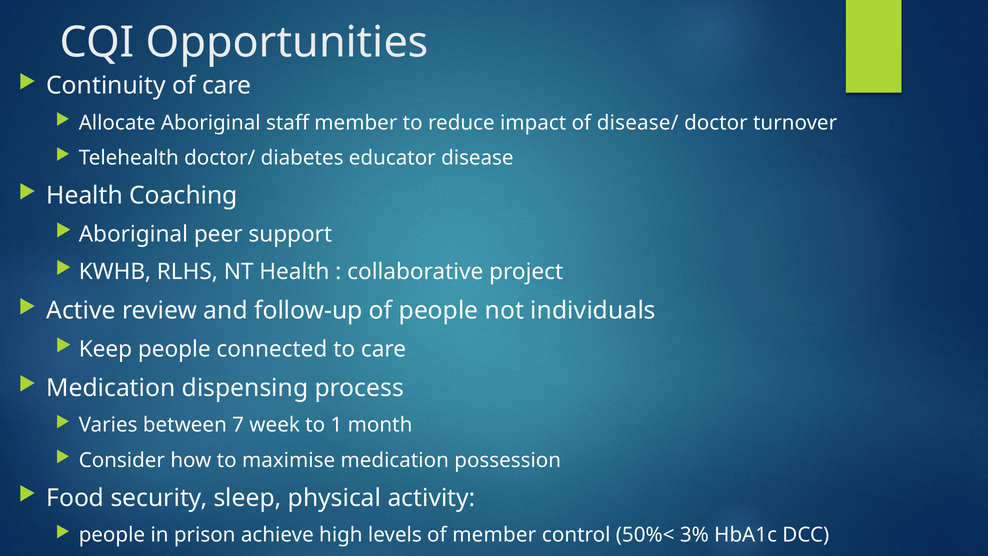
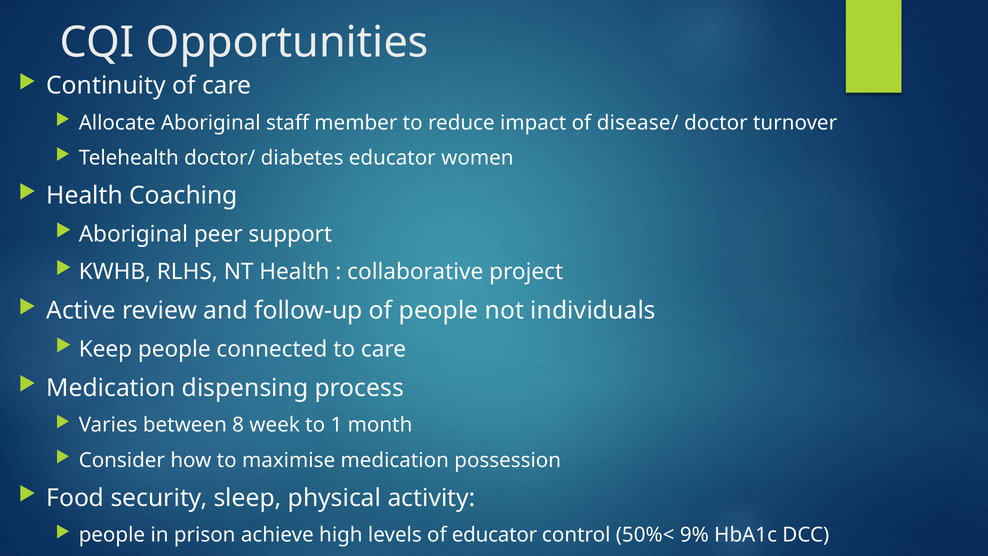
disease: disease -> women
7: 7 -> 8
of member: member -> educator
3%: 3% -> 9%
